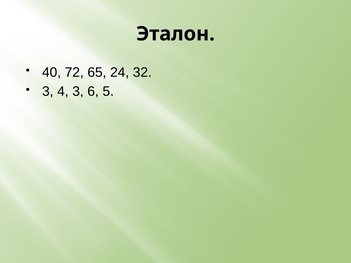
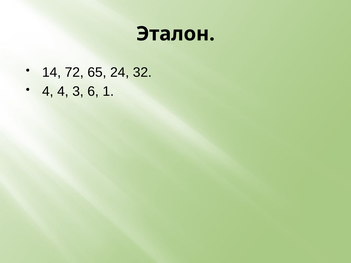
40: 40 -> 14
3 at (48, 91): 3 -> 4
5: 5 -> 1
